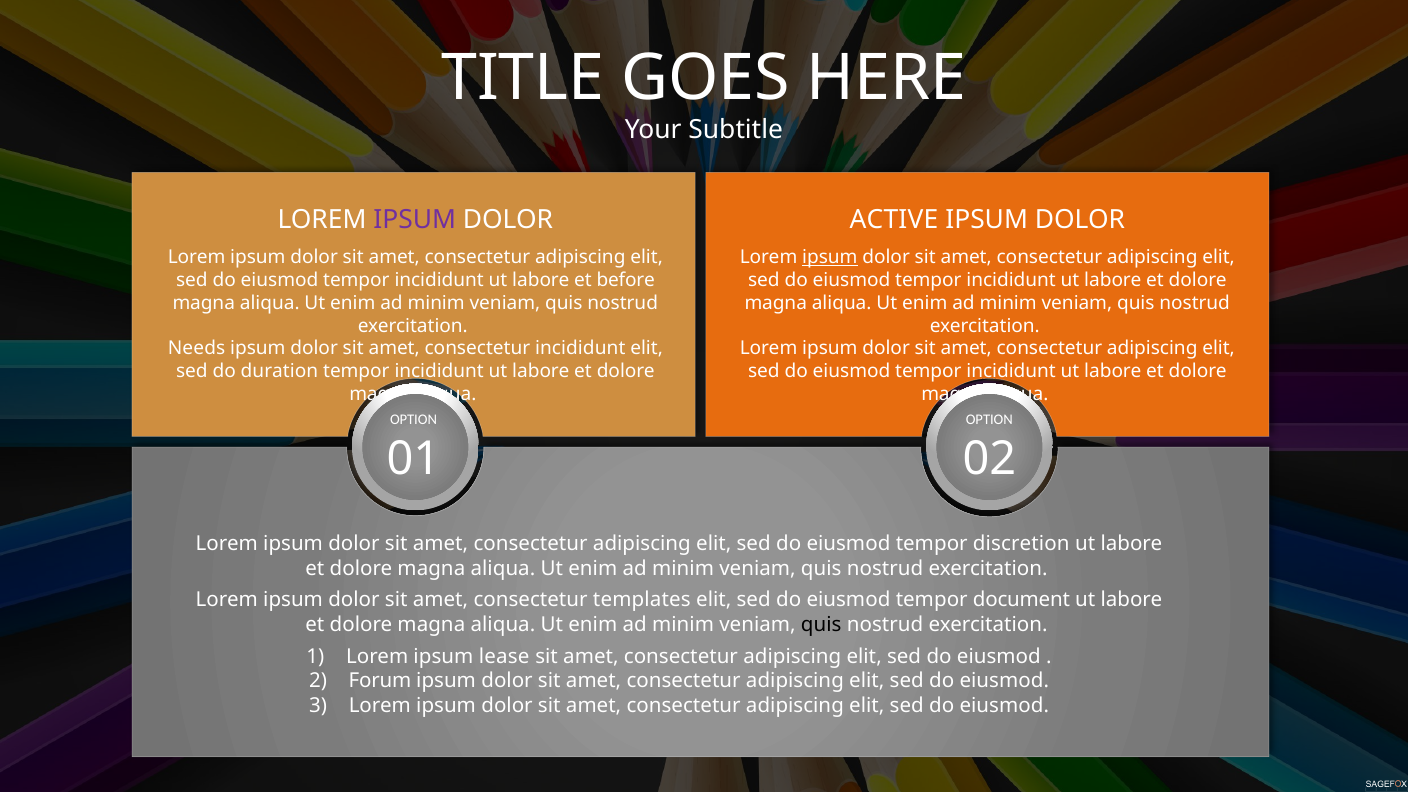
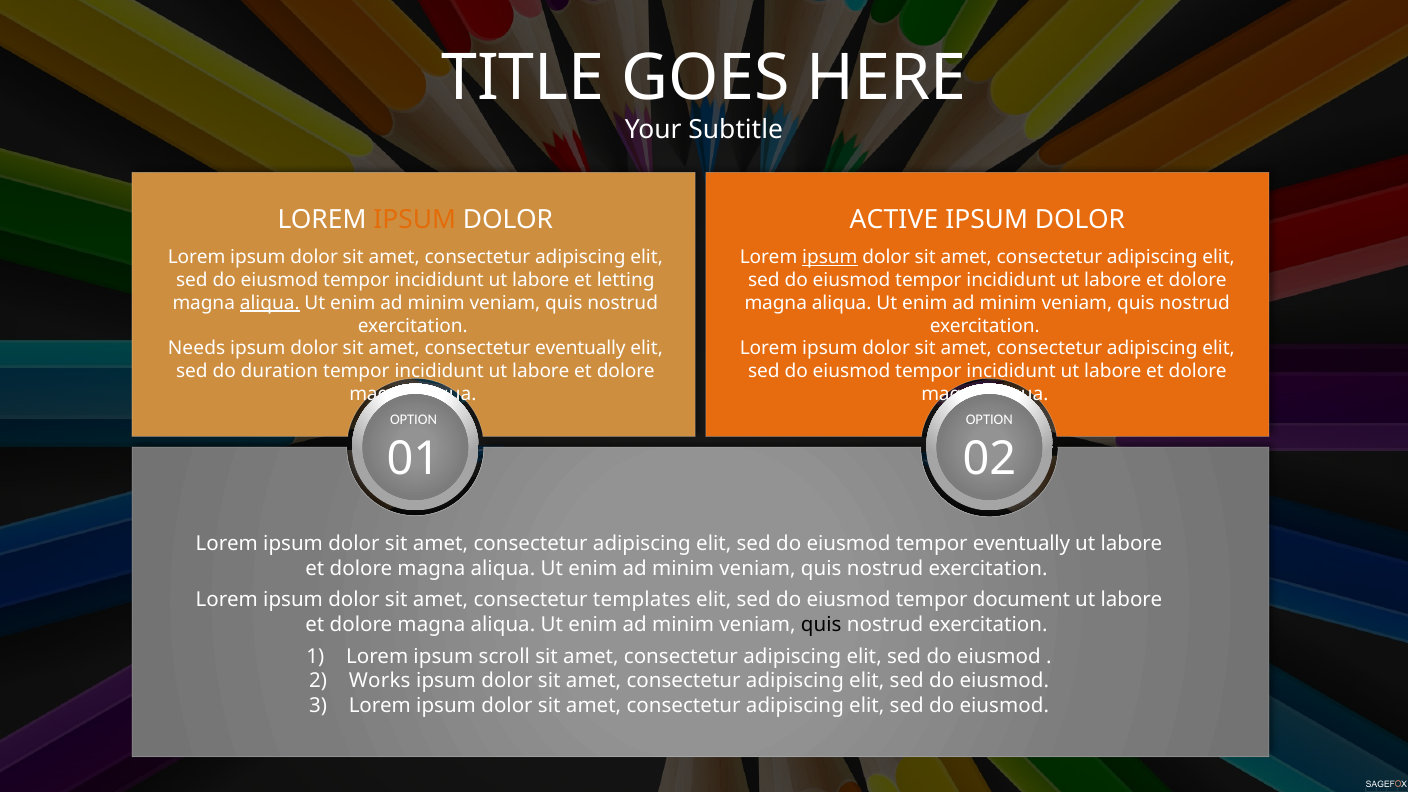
IPSUM at (415, 220) colour: purple -> orange
before: before -> letting
aliqua at (270, 303) underline: none -> present
incididunt at (580, 349): incididunt -> eventually
tempor discretion: discretion -> eventually
lease: lease -> scroll
Forum: Forum -> Works
